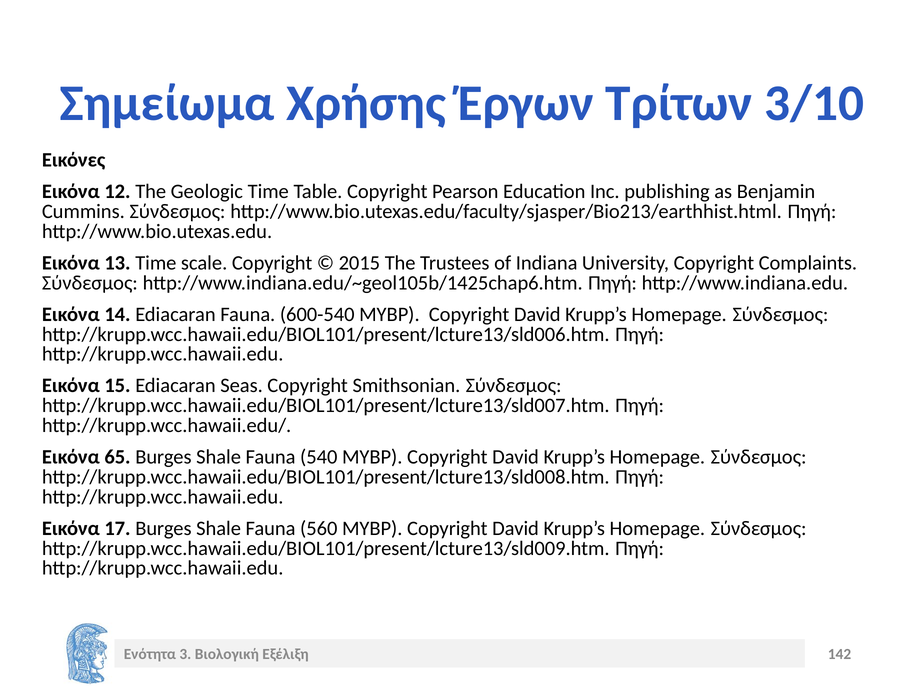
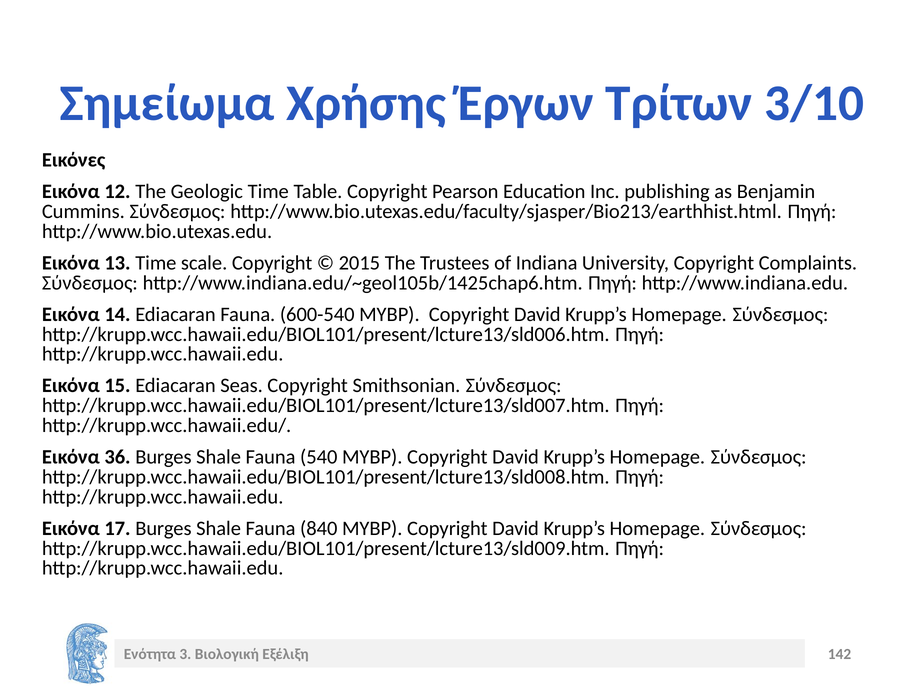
65: 65 -> 36
560: 560 -> 840
